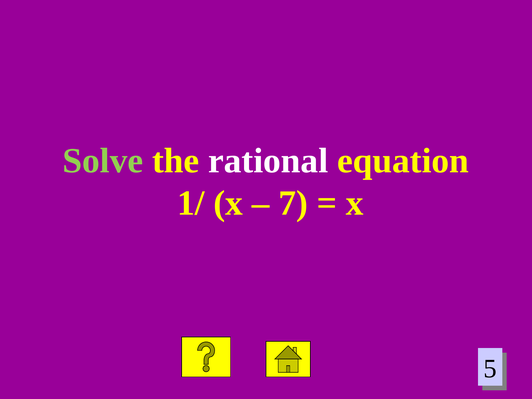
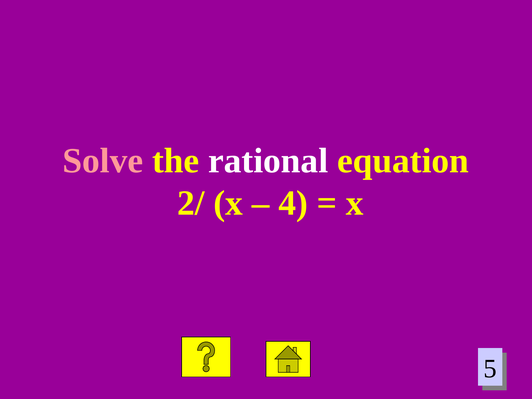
Solve colour: light green -> pink
1/: 1/ -> 2/
7: 7 -> 4
